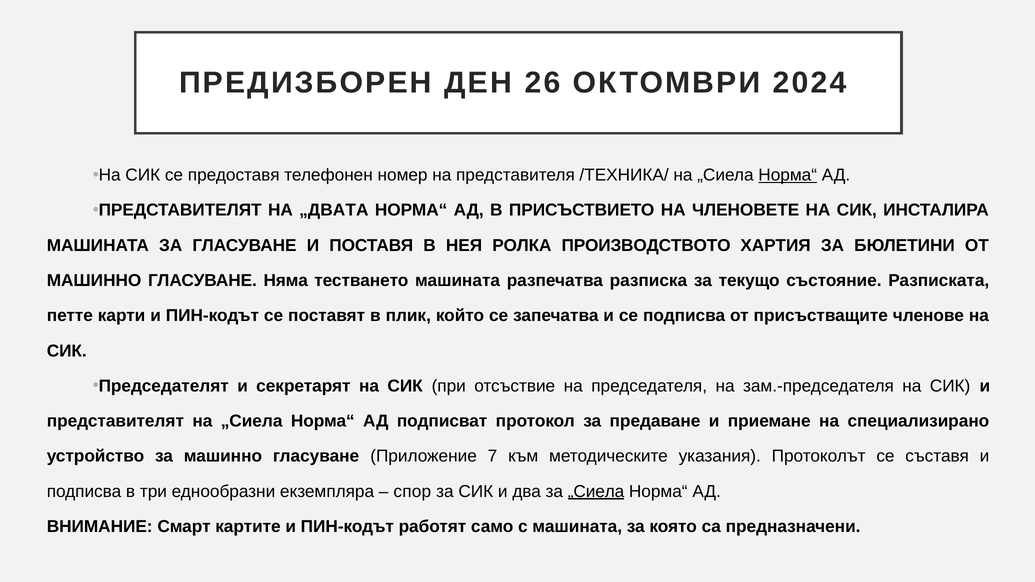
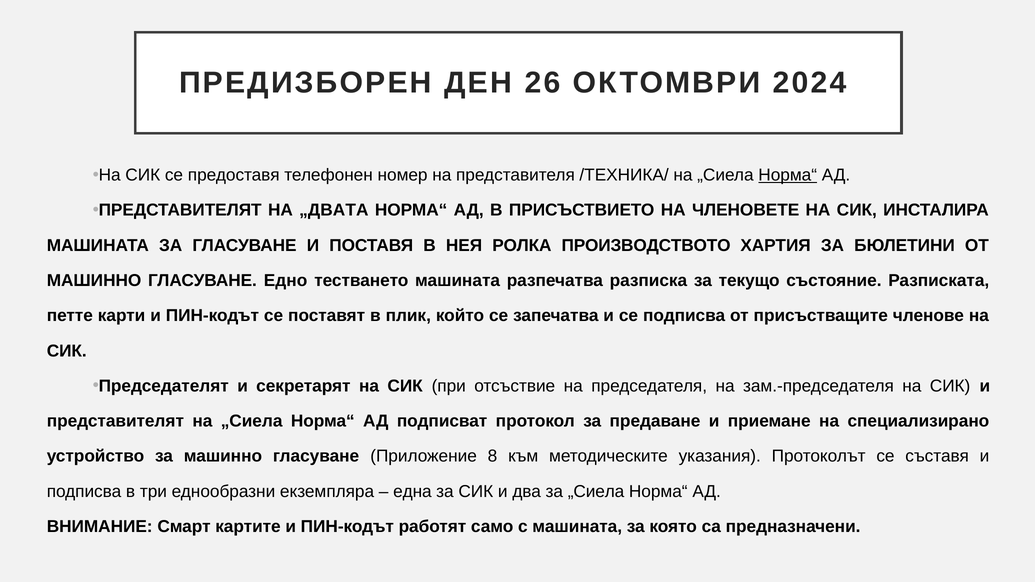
Няма: Няма -> Едно
7: 7 -> 8
спор: спор -> една
„Сиела at (596, 492) underline: present -> none
